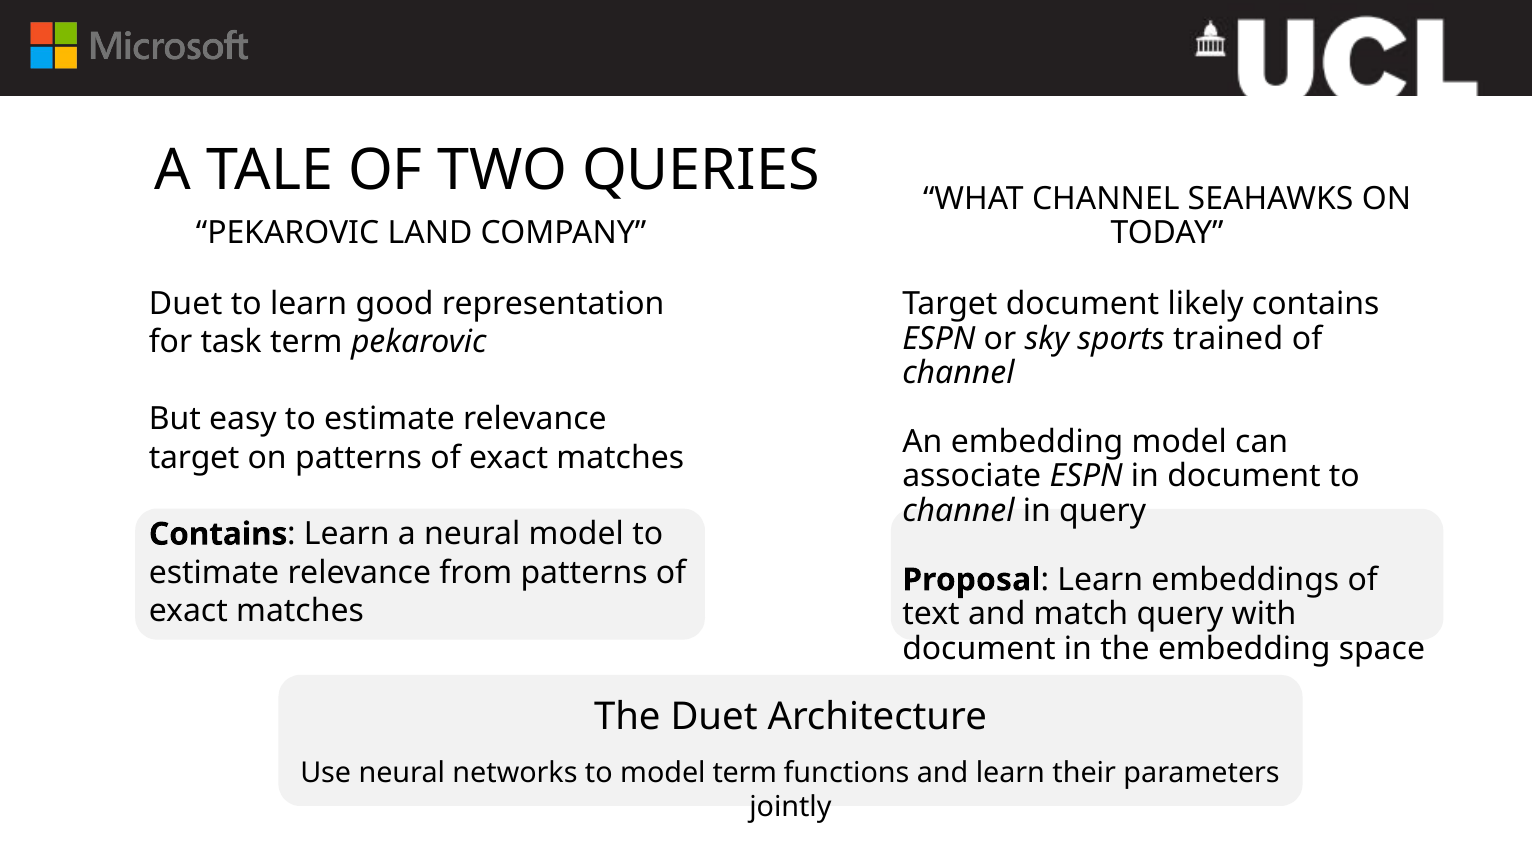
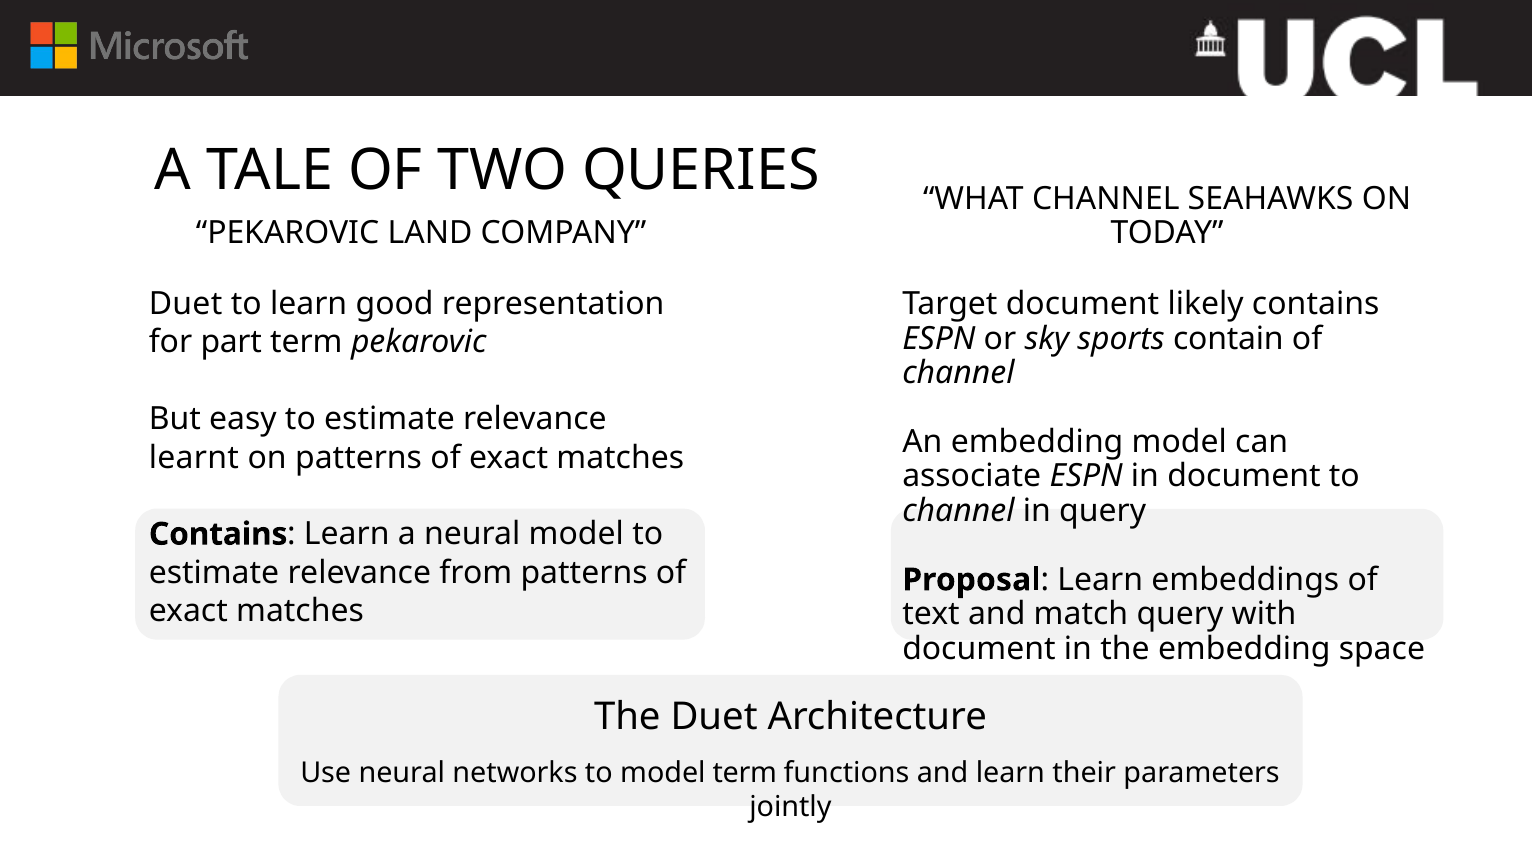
trained: trained -> contain
task: task -> part
target at (194, 457): target -> learnt
